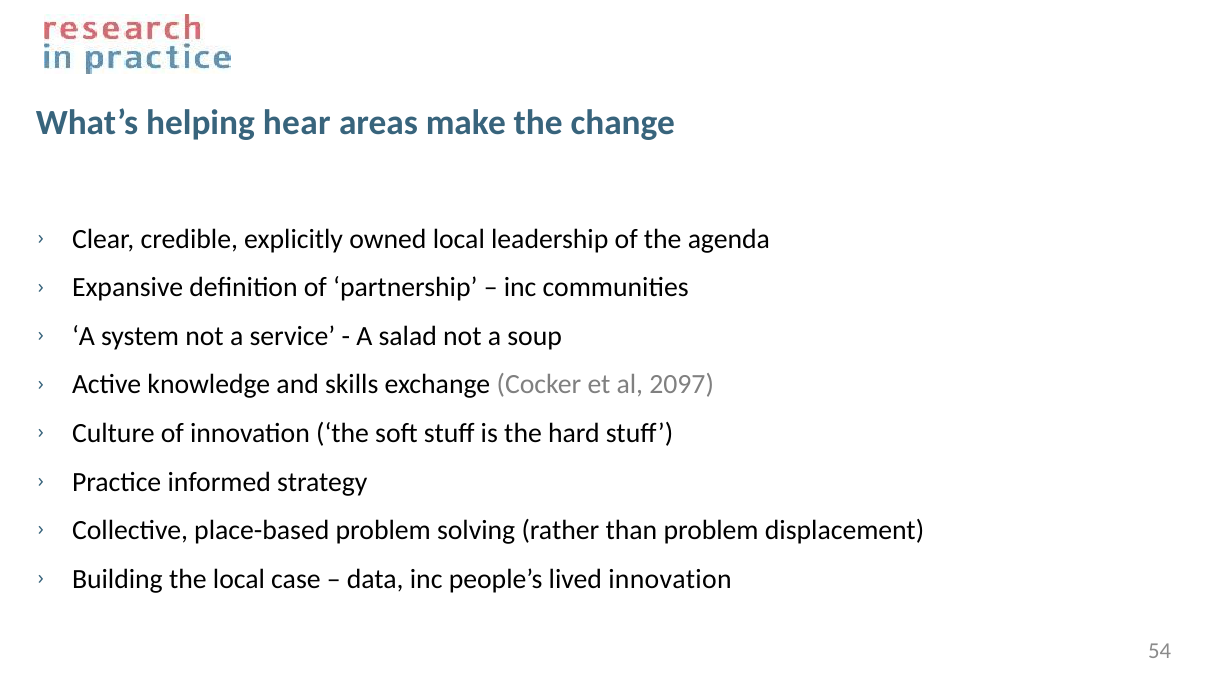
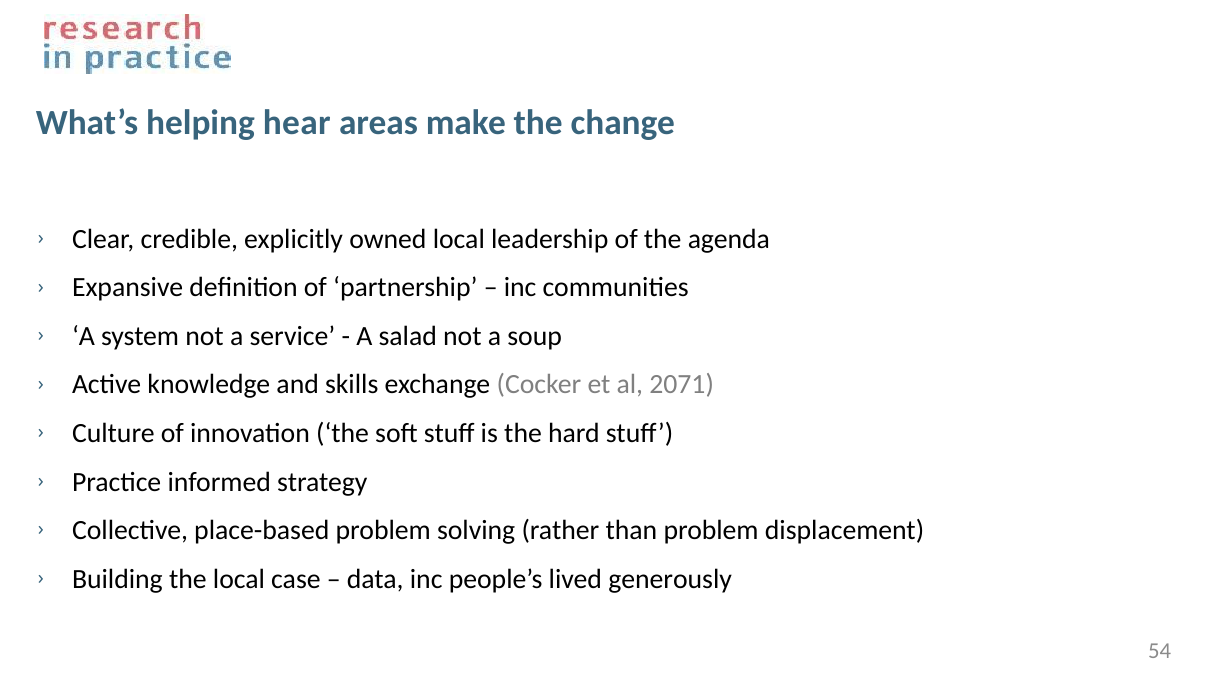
2097: 2097 -> 2071
lived innovation: innovation -> generously
